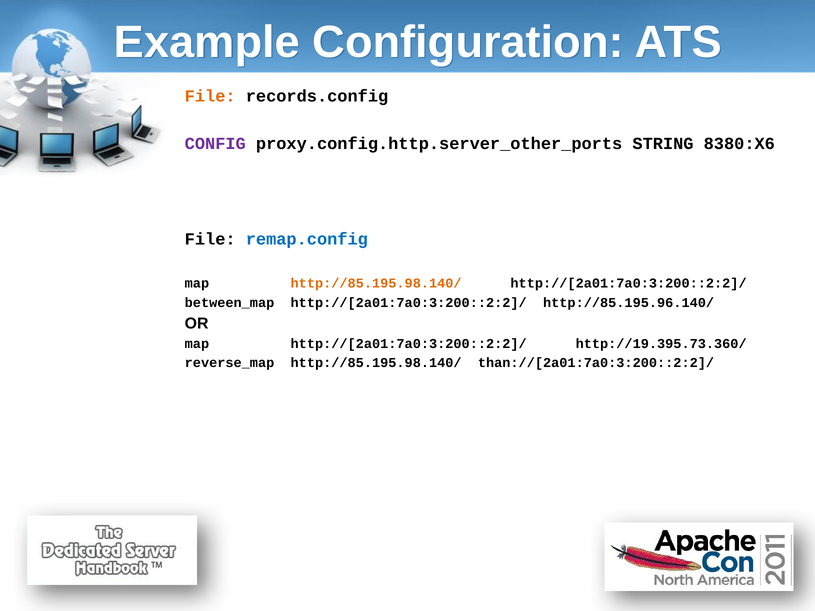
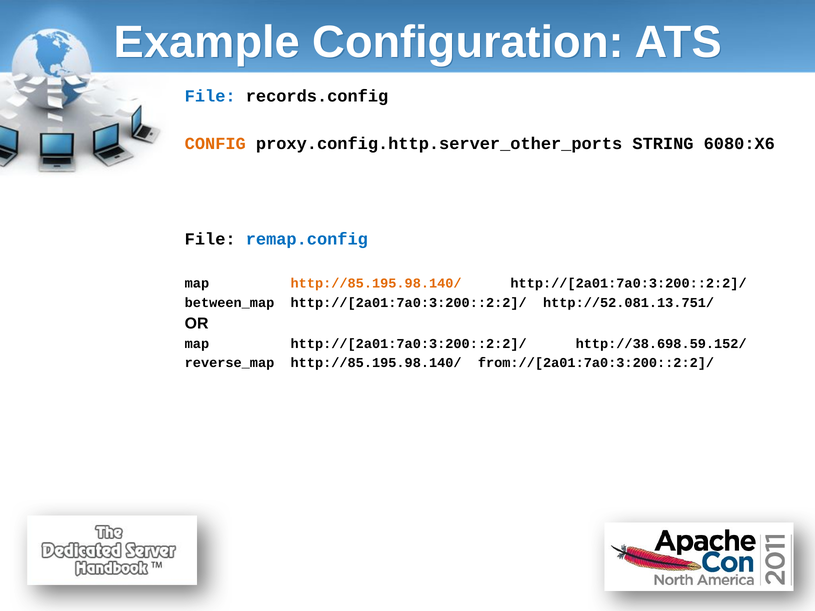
File at (210, 96) colour: orange -> blue
CONFIG colour: purple -> orange
8380:X6: 8380:X6 -> 6080:X6
http://85.195.96.140/: http://85.195.96.140/ -> http://52.081.13.751/
http://19.395.73.360/: http://19.395.73.360/ -> http://38.698.59.152/
than://[2a01:7a0:3:200::2:2]/: than://[2a01:7a0:3:200::2:2]/ -> from://[2a01:7a0:3:200::2:2]/
